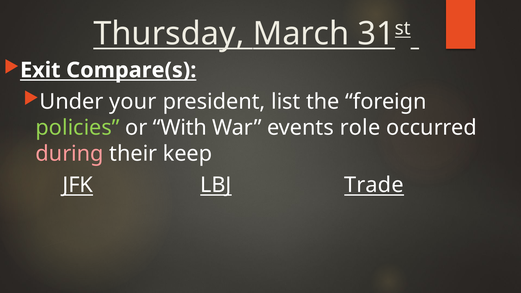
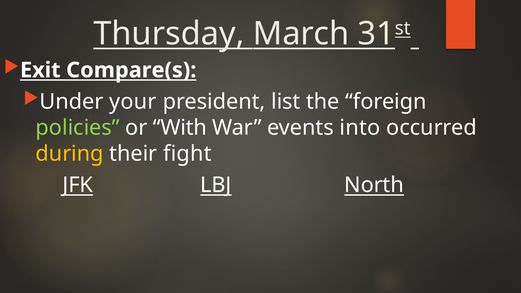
role: role -> into
during colour: pink -> yellow
keep: keep -> fight
Trade: Trade -> North
